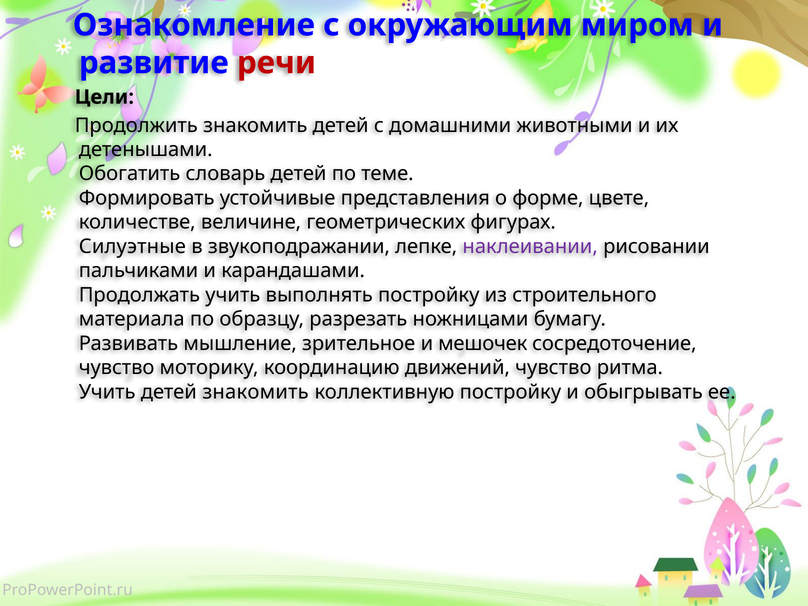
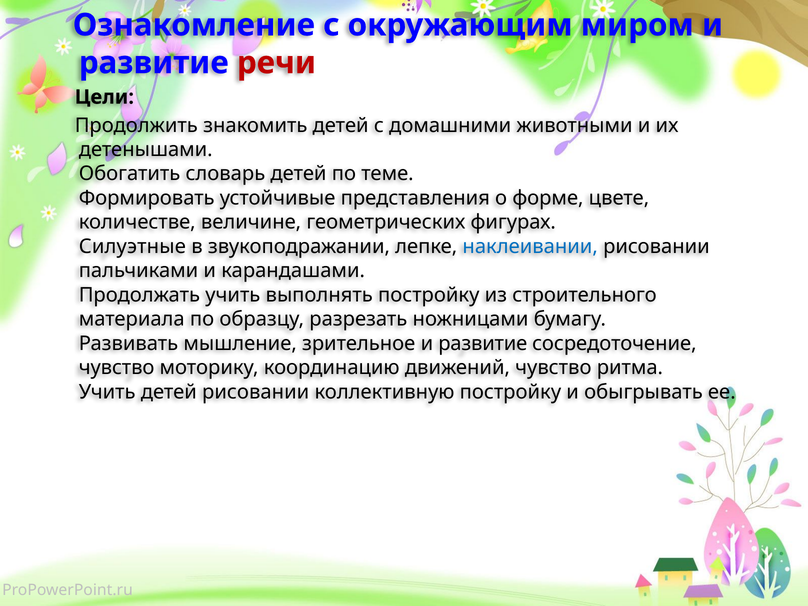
наклеивании colour: purple -> blue
зрительное и мешочек: мешочек -> развитие
детей знакомить: знакомить -> рисовании
